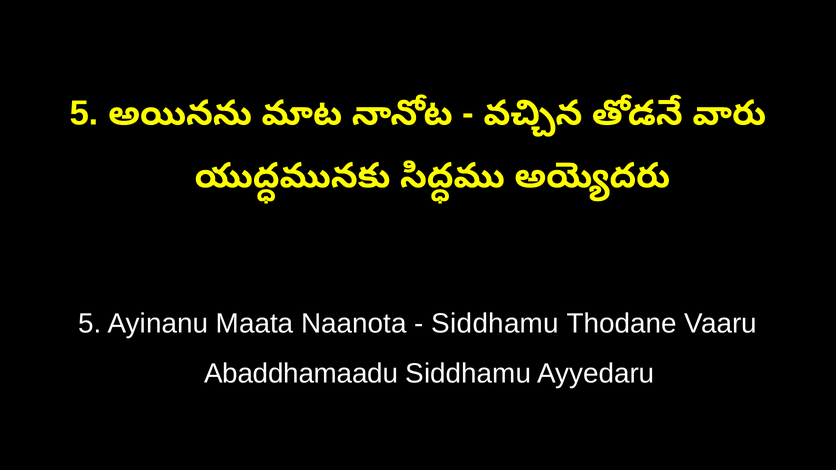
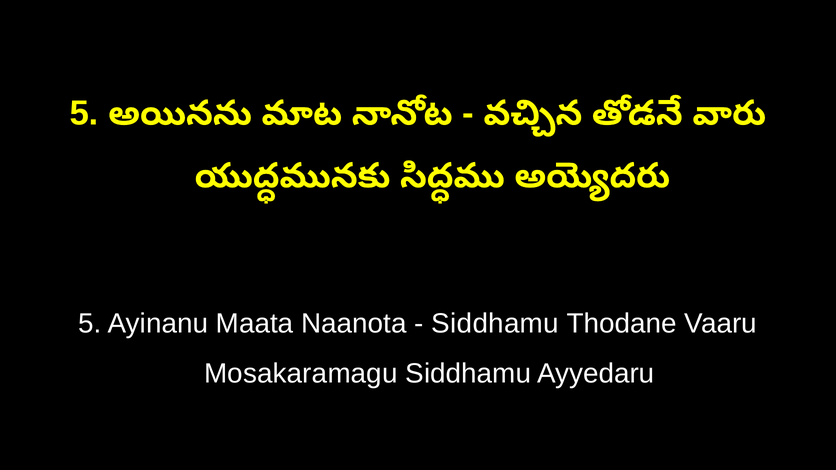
Abaddhamaadu: Abaddhamaadu -> Mosakaramagu
